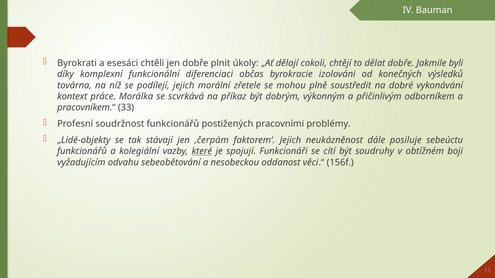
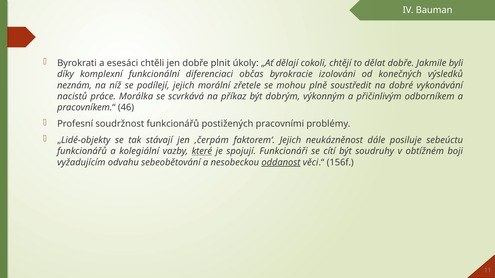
továrna: továrna -> neznám
kontext: kontext -> nacistů
33: 33 -> 46
oddanost underline: none -> present
